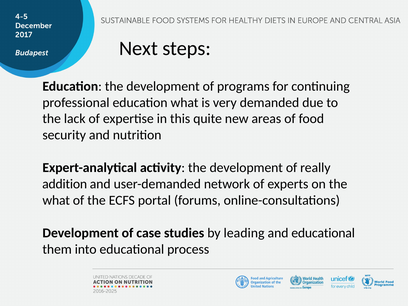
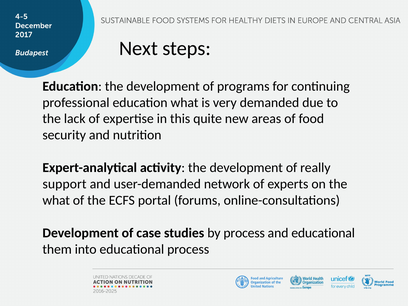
addition: addition -> support
by leading: leading -> process
